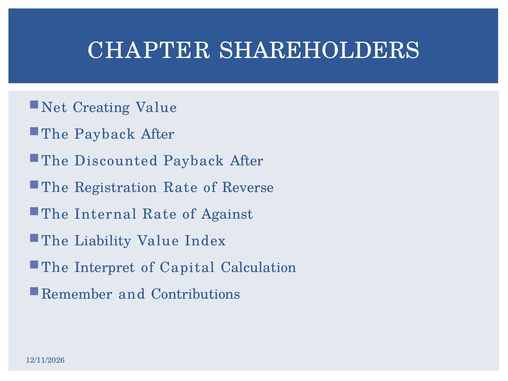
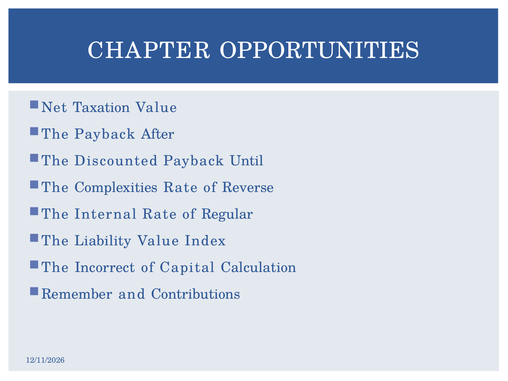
SHAREHOLDERS: SHAREHOLDERS -> OPPORTUNITIES
Creating: Creating -> Taxation
Discounted Payback After: After -> Until
Registration: Registration -> Complexities
Against: Against -> Regular
Interpret: Interpret -> Incorrect
